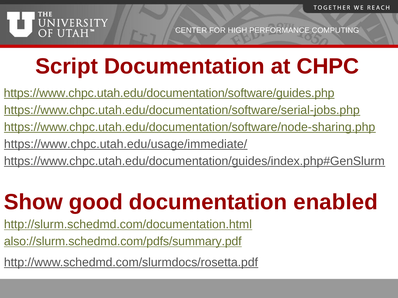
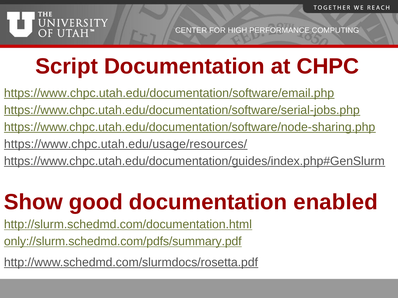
https://www.chpc.utah.edu/documentation/software/guides.php: https://www.chpc.utah.edu/documentation/software/guides.php -> https://www.chpc.utah.edu/documentation/software/email.php
https://www.chpc.utah.edu/usage/immediate/: https://www.chpc.utah.edu/usage/immediate/ -> https://www.chpc.utah.edu/usage/resources/
also://slurm.schedmd.com/pdfs/summary.pdf: also://slurm.schedmd.com/pdfs/summary.pdf -> only://slurm.schedmd.com/pdfs/summary.pdf
